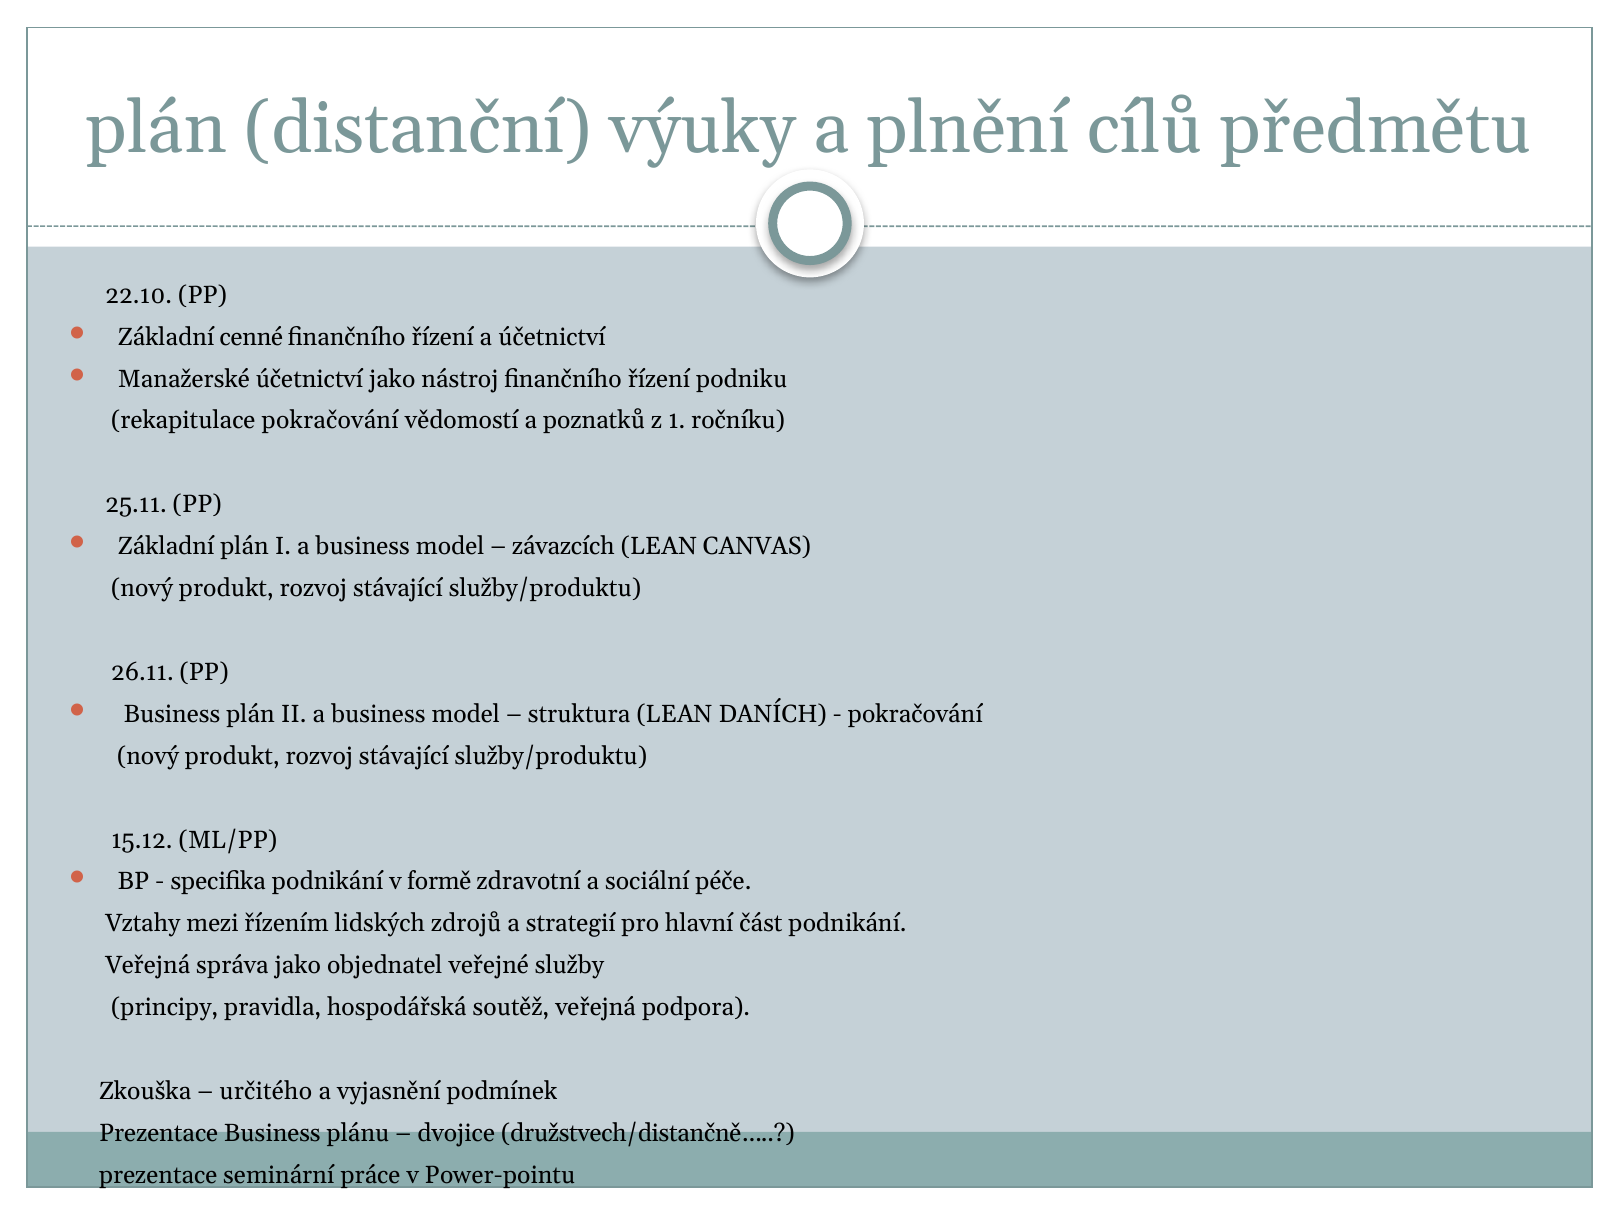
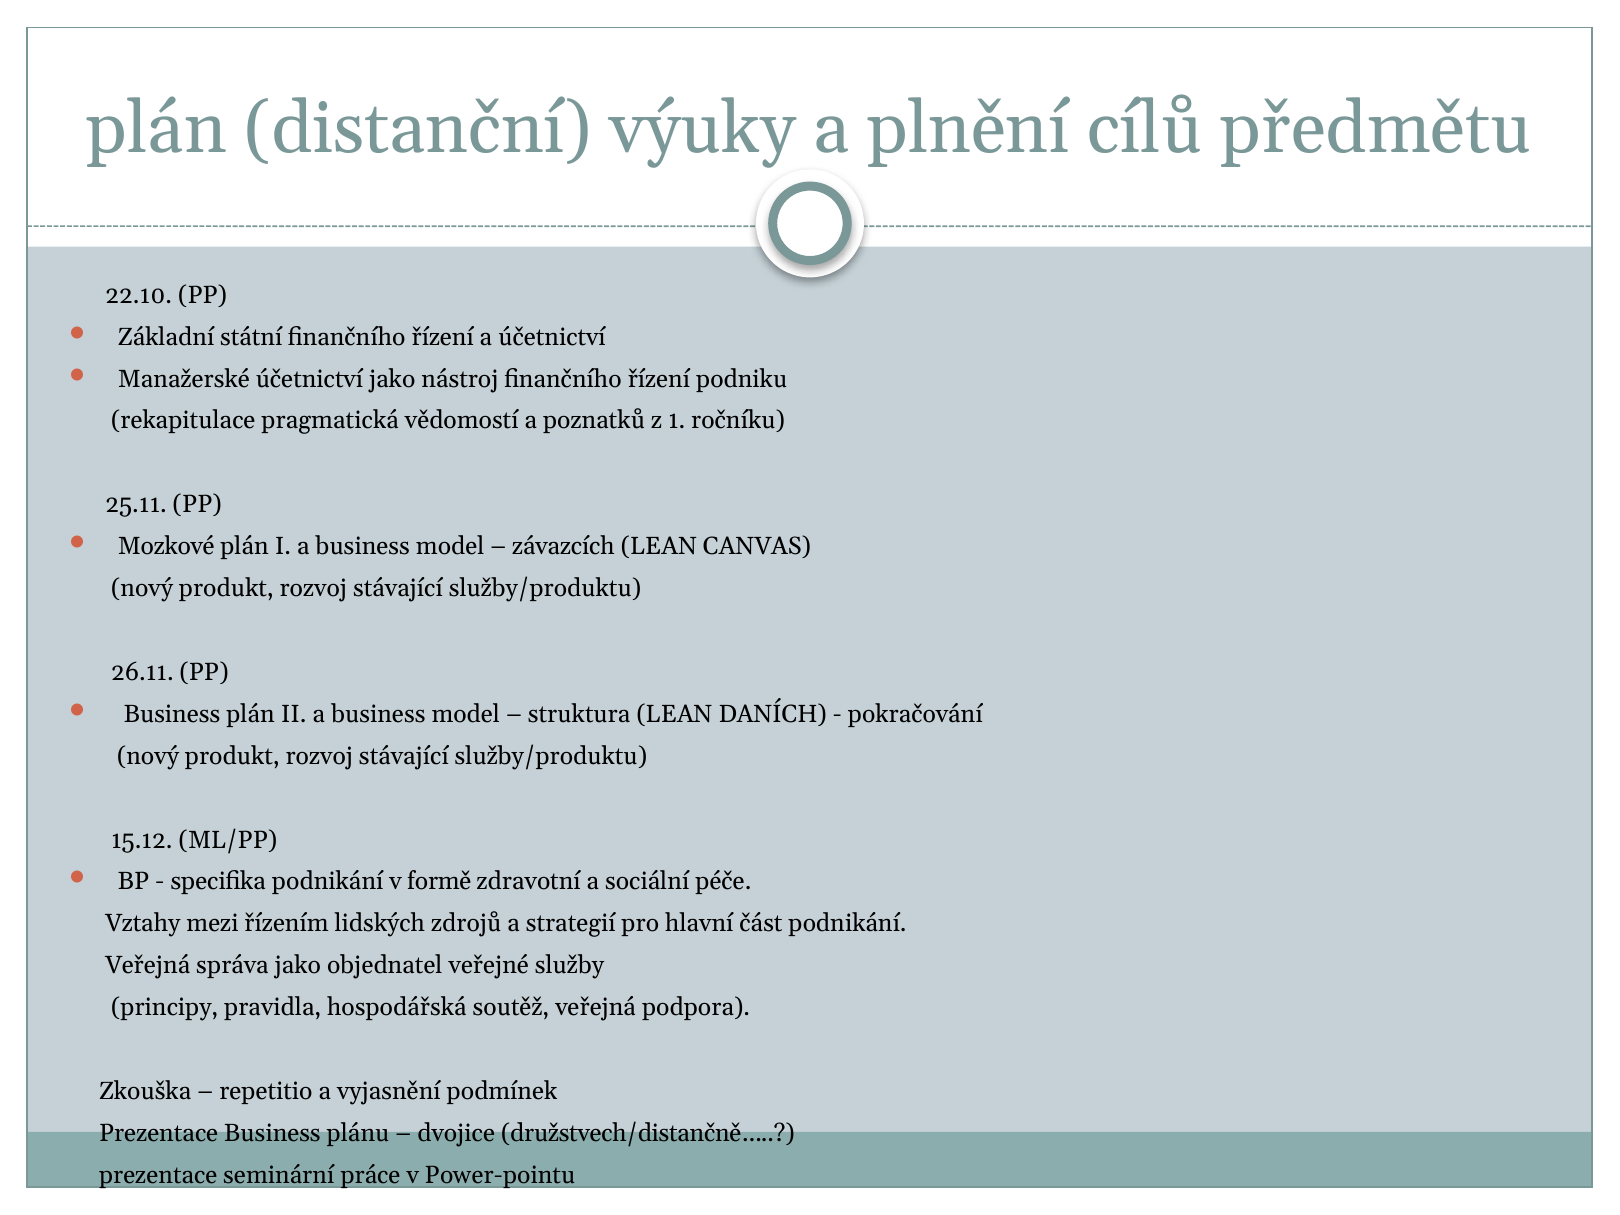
cenné: cenné -> státní
rekapitulace pokračování: pokračování -> pragmatická
Základní at (166, 547): Základní -> Mozkové
určitého: určitého -> repetitio
